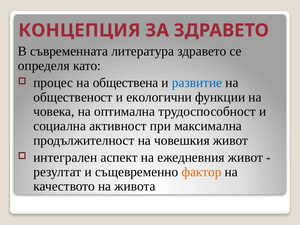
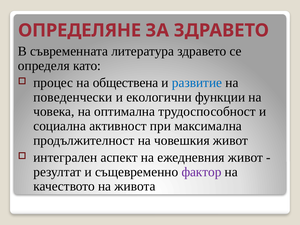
КОНЦЕПЦИЯ: КОНЦЕПЦИЯ -> ОПРЕДЕЛЯНЕ
общественост: общественост -> поведенчески
фактор colour: orange -> purple
